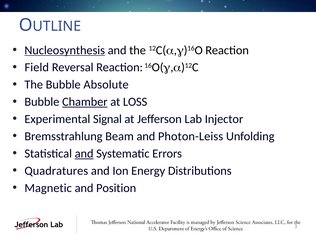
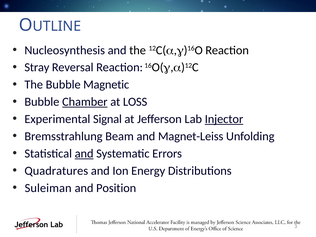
Nucleosynthesis underline: present -> none
Field: Field -> Stray
Absolute: Absolute -> Magnetic
Injector underline: none -> present
Photon-Leiss: Photon-Leiss -> Magnet-Leiss
Magnetic: Magnetic -> Suleiman
